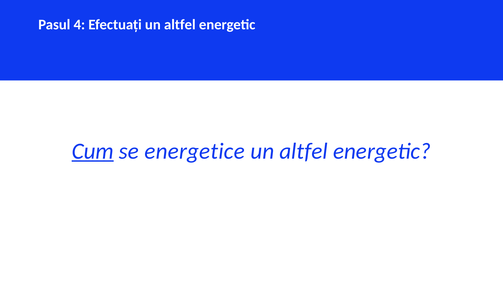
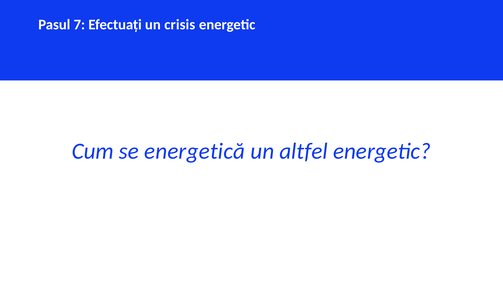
4: 4 -> 7
Efectuați un altfel: altfel -> crisis
Cum underline: present -> none
energetice: energetice -> energetică
